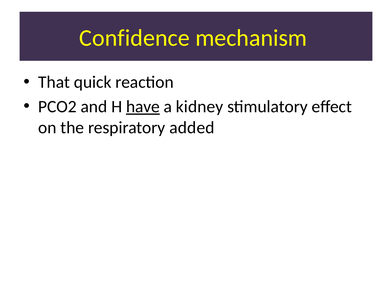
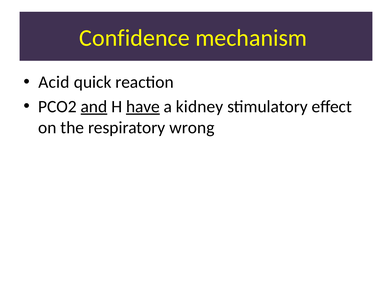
That: That -> Acid
and underline: none -> present
added: added -> wrong
